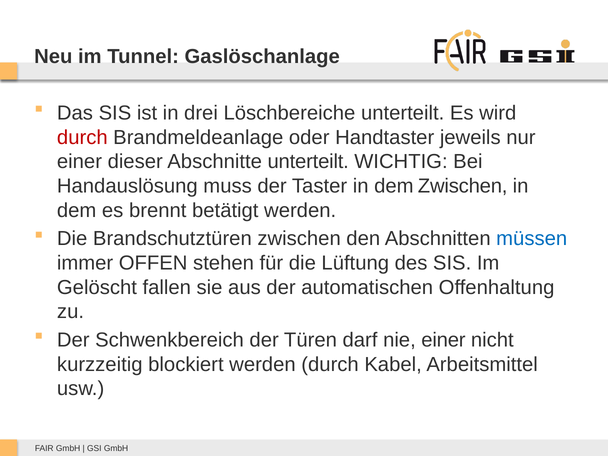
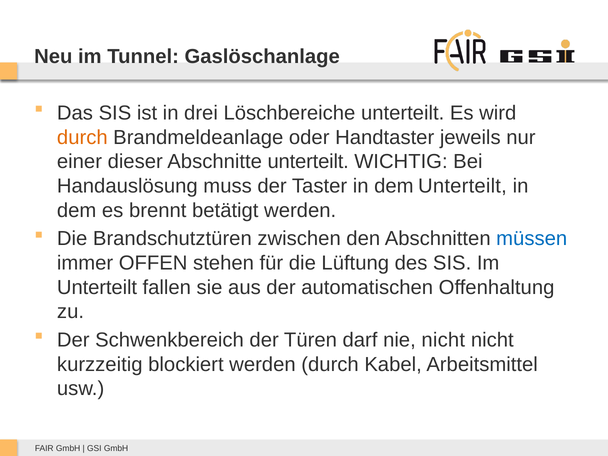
durch at (82, 137) colour: red -> orange
dem Zwischen: Zwischen -> Unterteilt
Gelöscht at (97, 287): Gelöscht -> Unterteilt
nie einer: einer -> nicht
